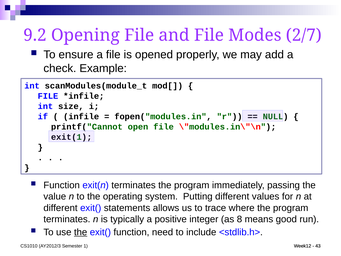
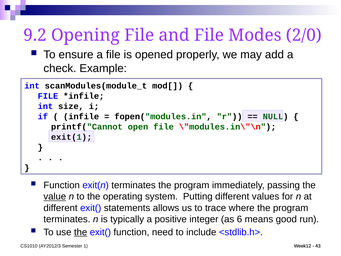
2/7: 2/7 -> 2/0
value underline: none -> present
8: 8 -> 6
